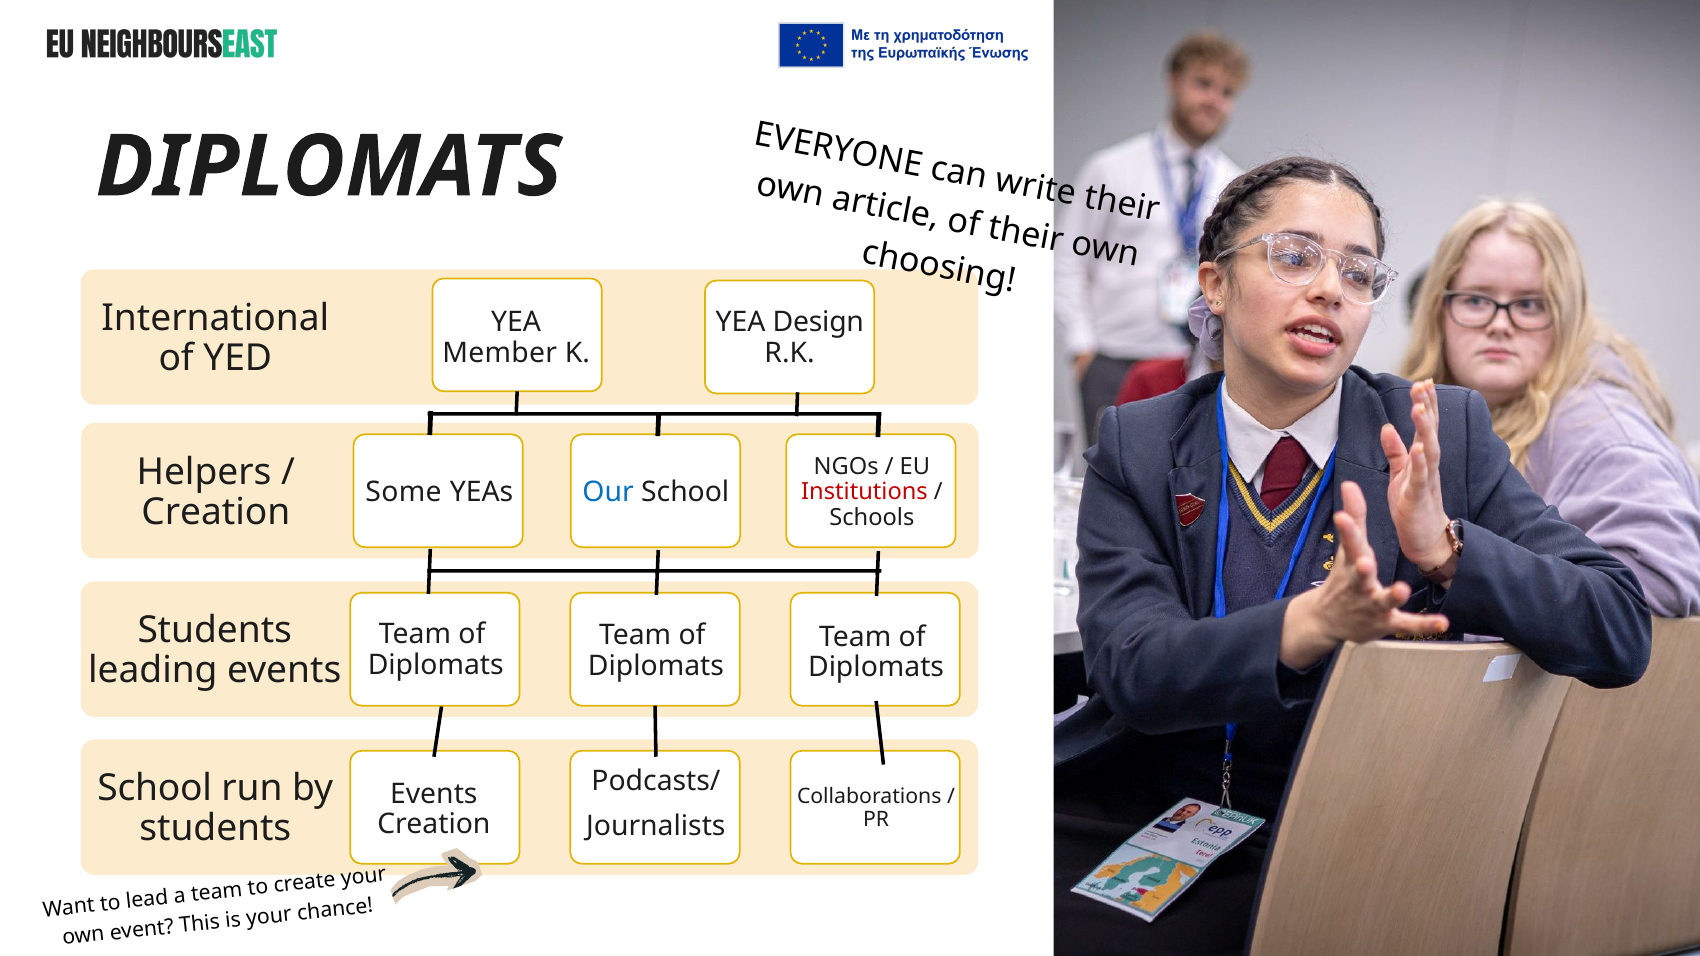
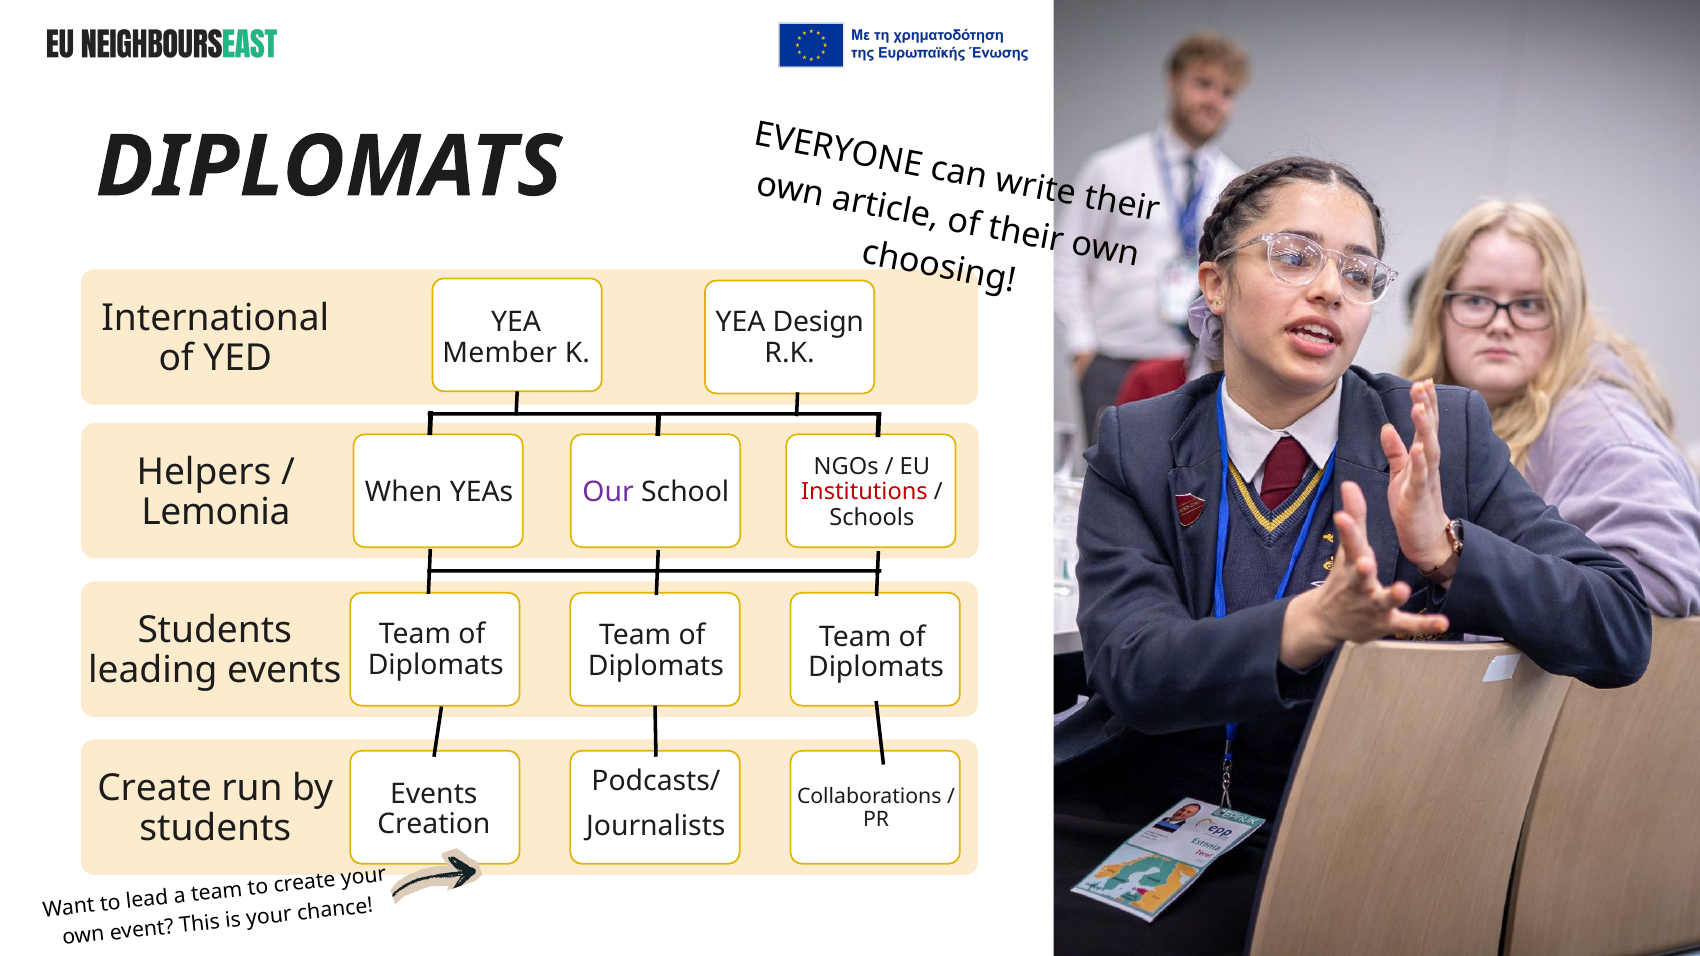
Some: Some -> When
Our colour: blue -> purple
Creation at (216, 512): Creation -> Lemonia
School at (155, 789): School -> Create
